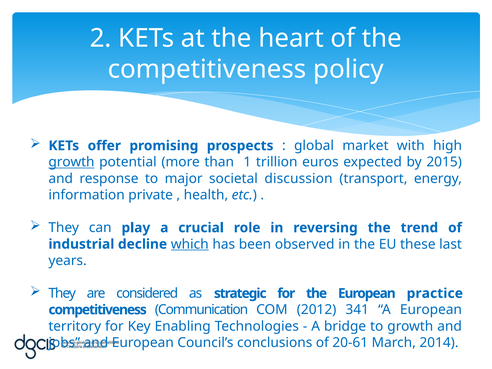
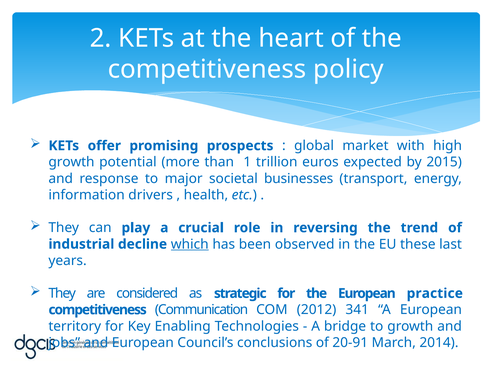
growth at (71, 162) underline: present -> none
discussion: discussion -> businesses
private: private -> drivers
20-61: 20-61 -> 20-91
